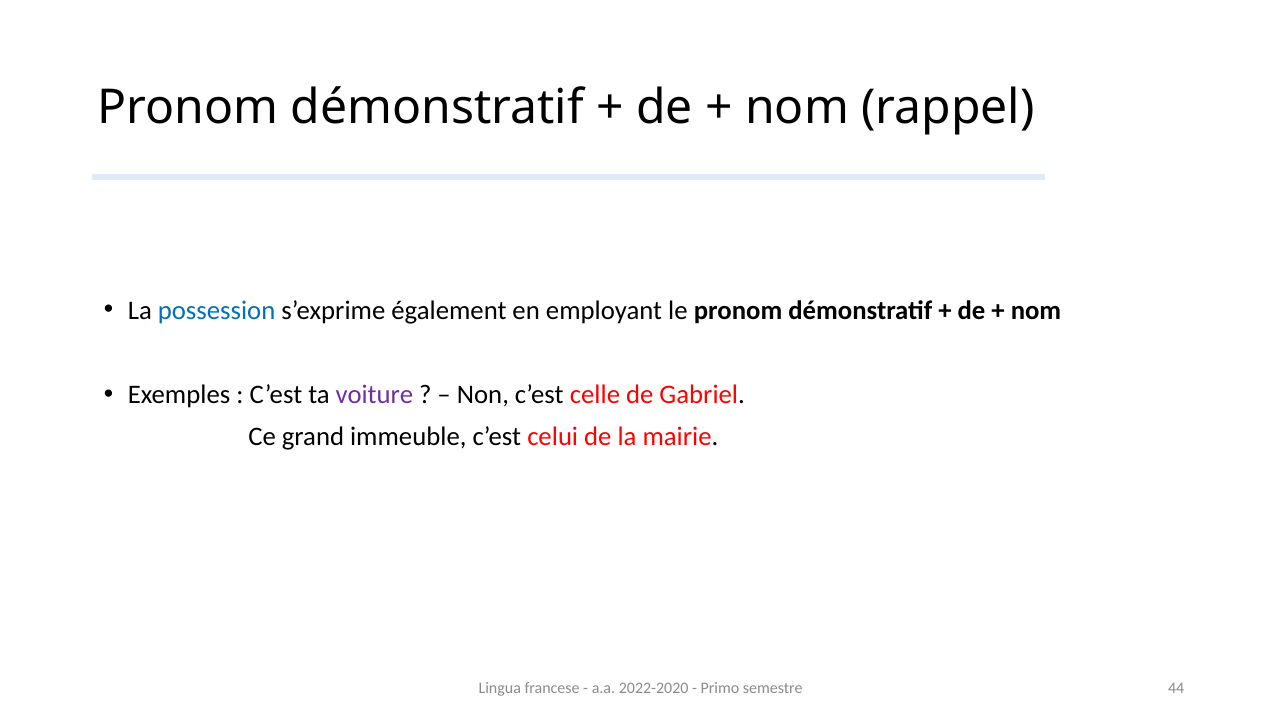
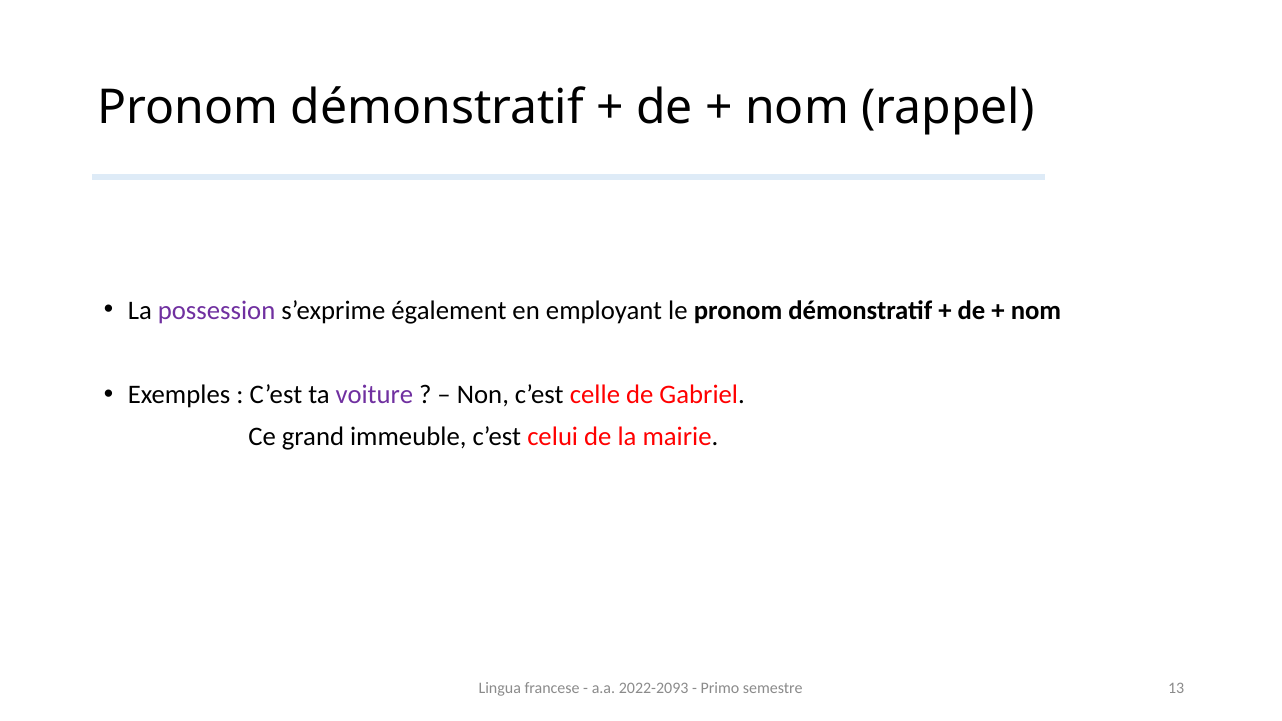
possession colour: blue -> purple
2022-2020: 2022-2020 -> 2022-2093
44: 44 -> 13
